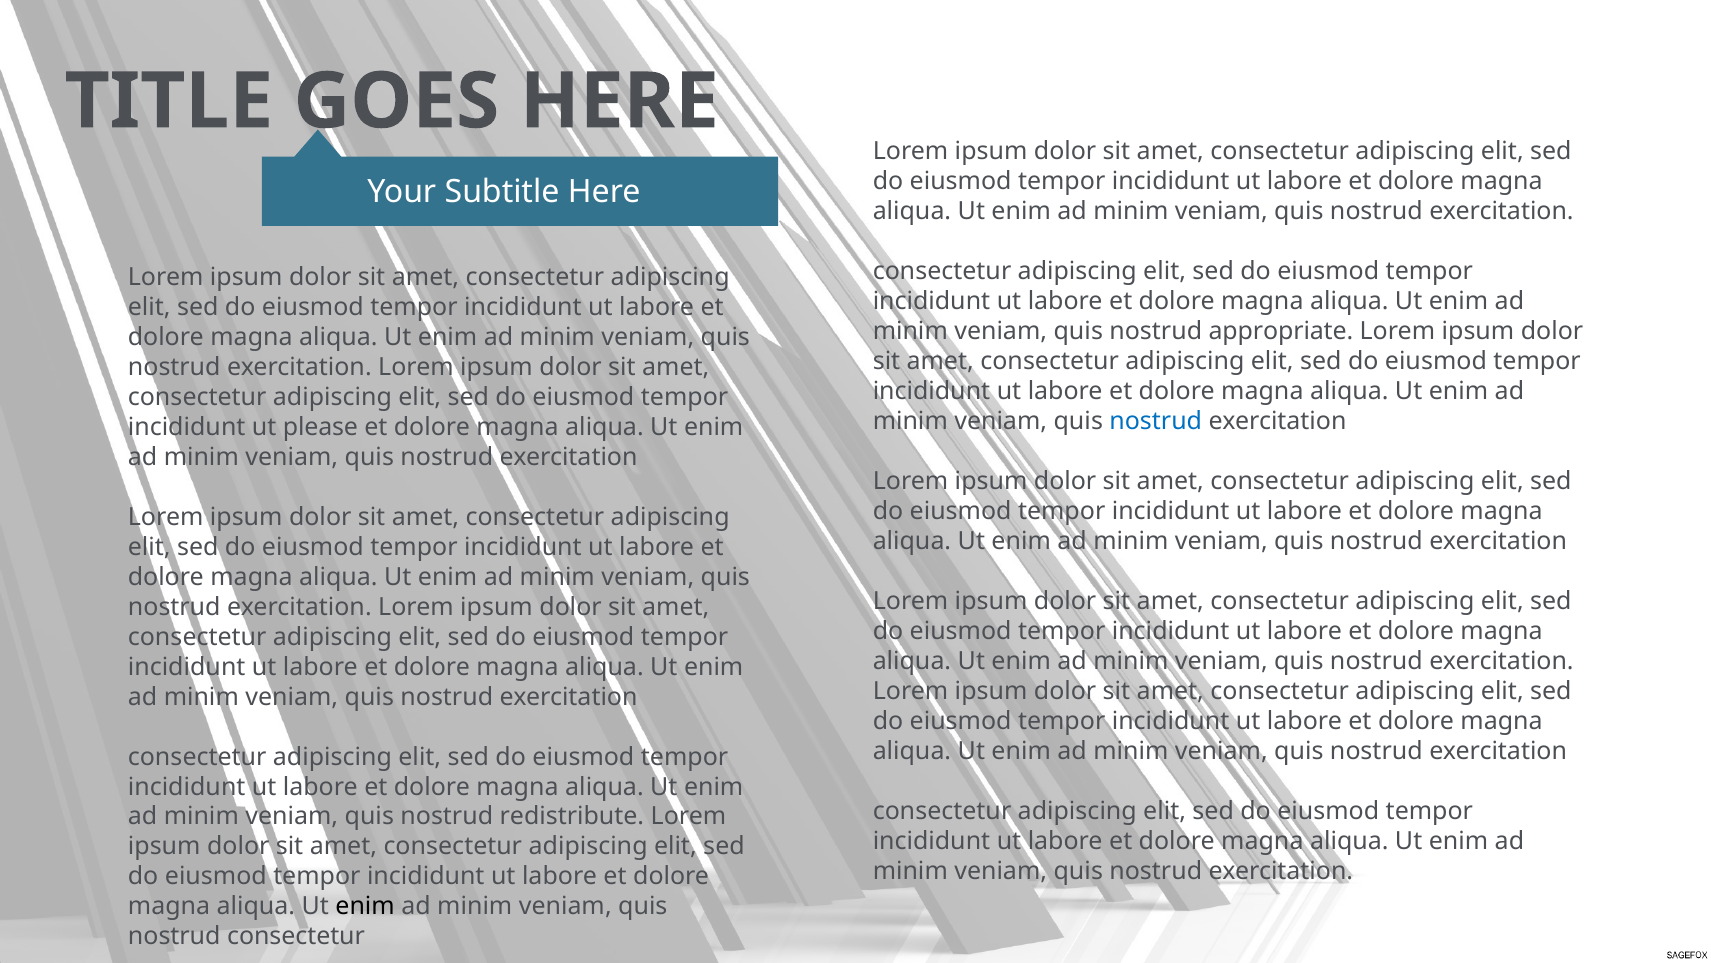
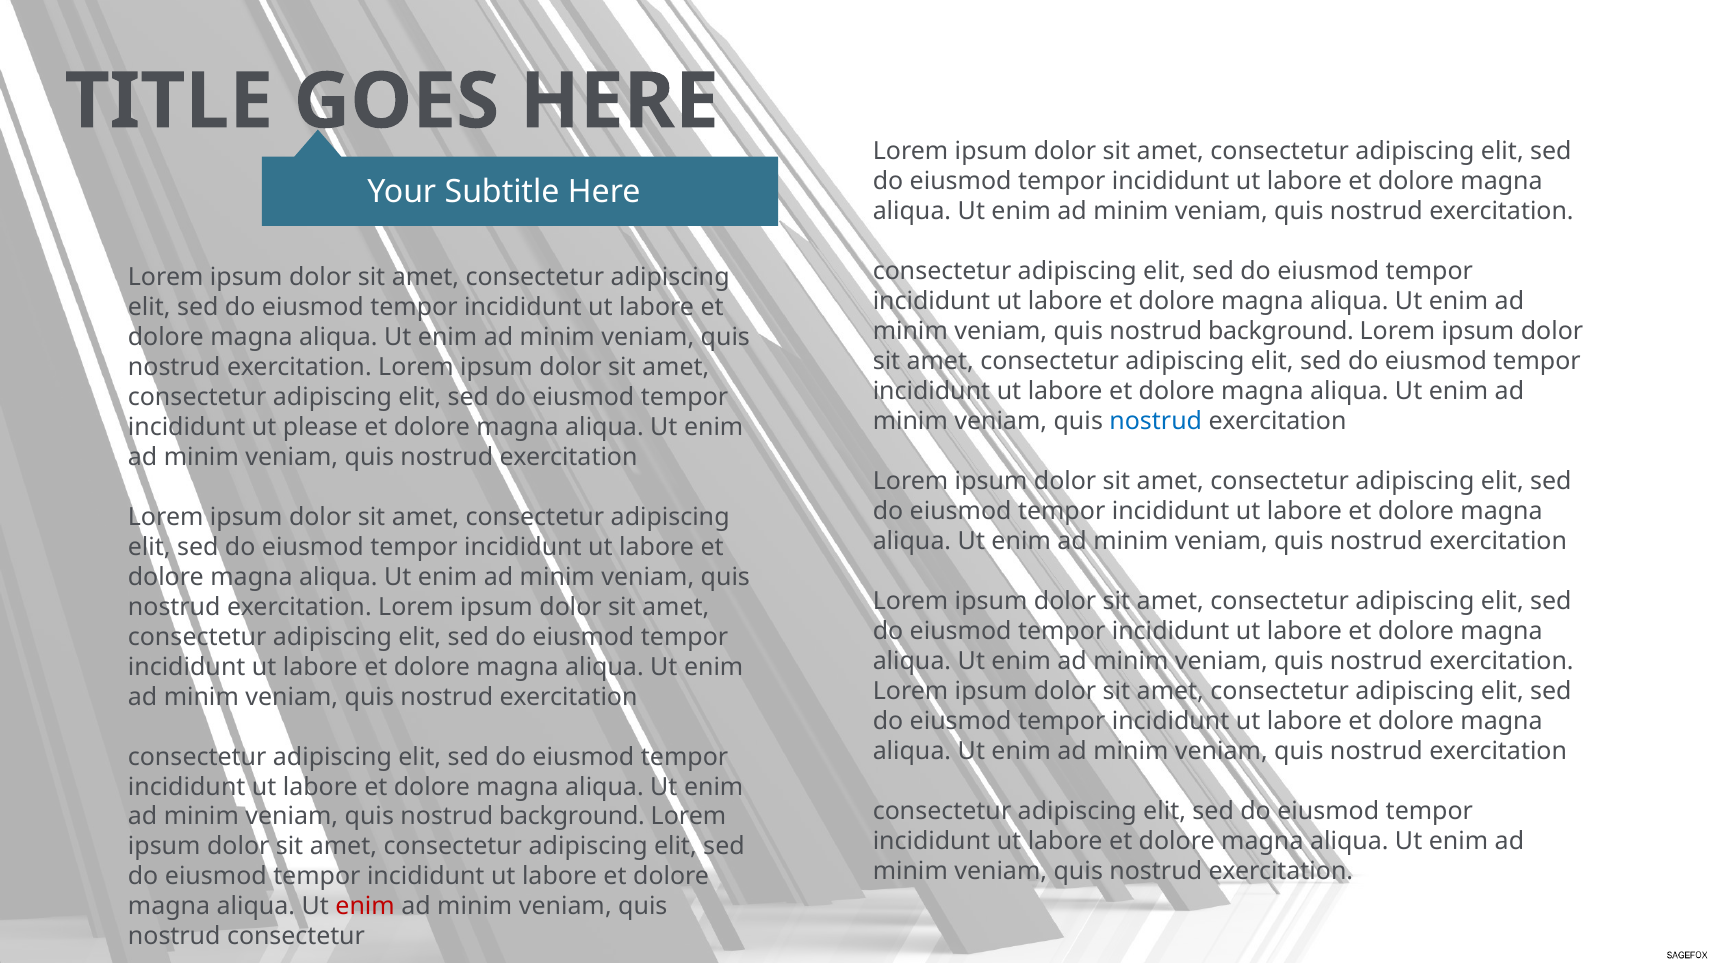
appropriate at (1281, 331): appropriate -> background
redistribute at (572, 816): redistribute -> background
enim at (365, 906) colour: black -> red
